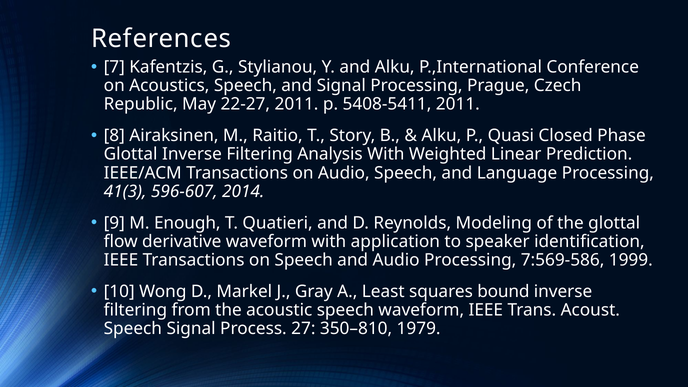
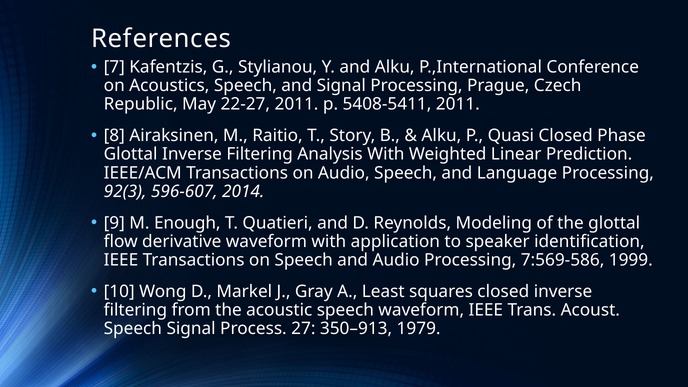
41(3: 41(3 -> 92(3
squares bound: bound -> closed
350–810: 350–810 -> 350–913
